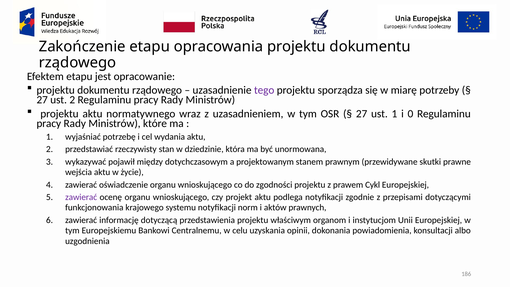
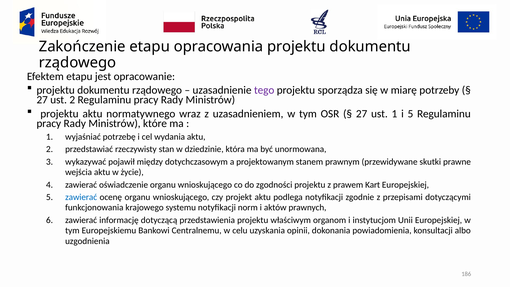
i 0: 0 -> 5
Cykl: Cykl -> Kart
zawierać at (81, 197) colour: purple -> blue
